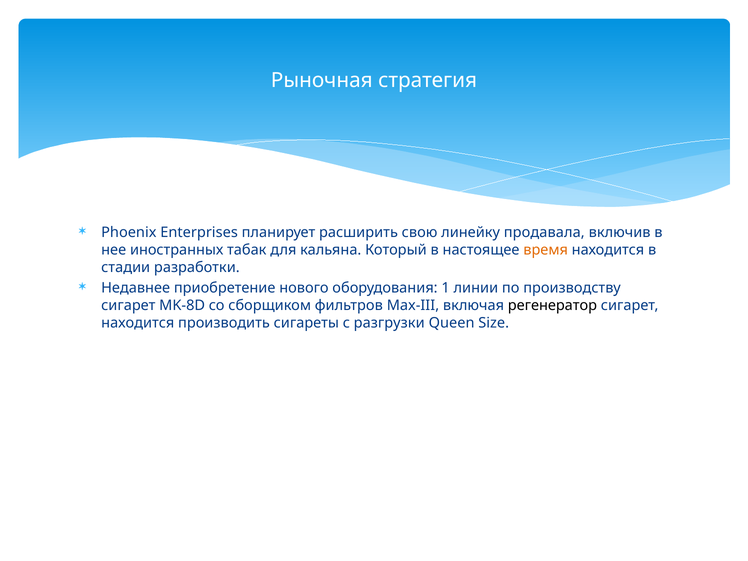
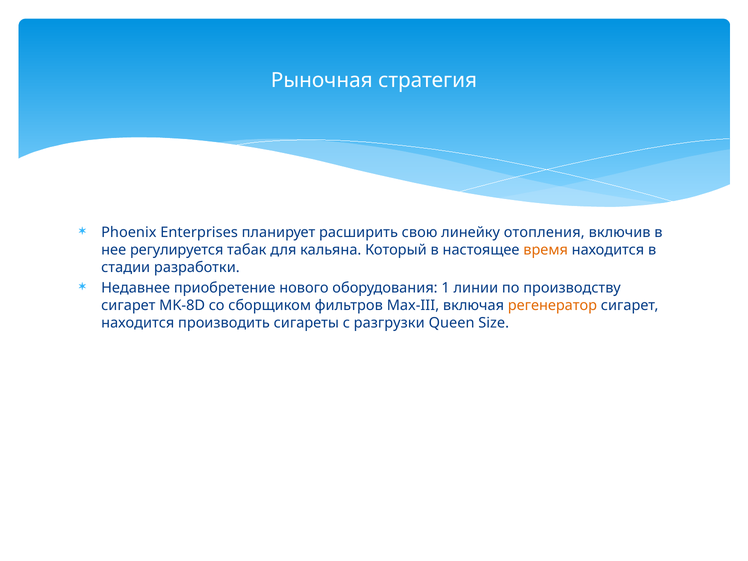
продавала: продавала -> отопления
иностранных: иностранных -> регулируется
регенератор colour: black -> orange
